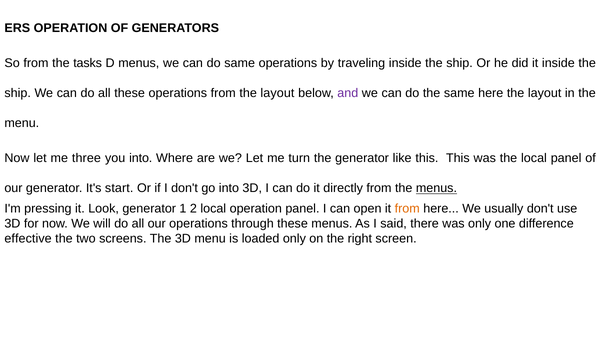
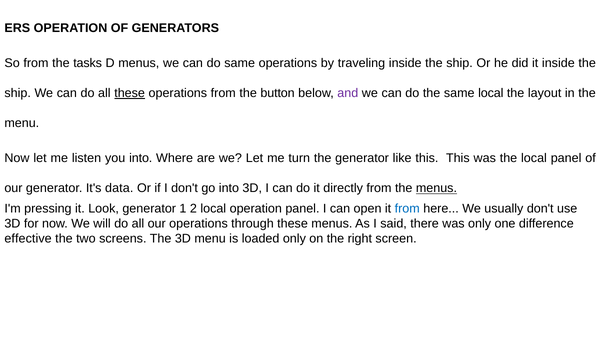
these at (130, 93) underline: none -> present
from the layout: layout -> button
same here: here -> local
three: three -> listen
start: start -> data
from at (407, 208) colour: orange -> blue
